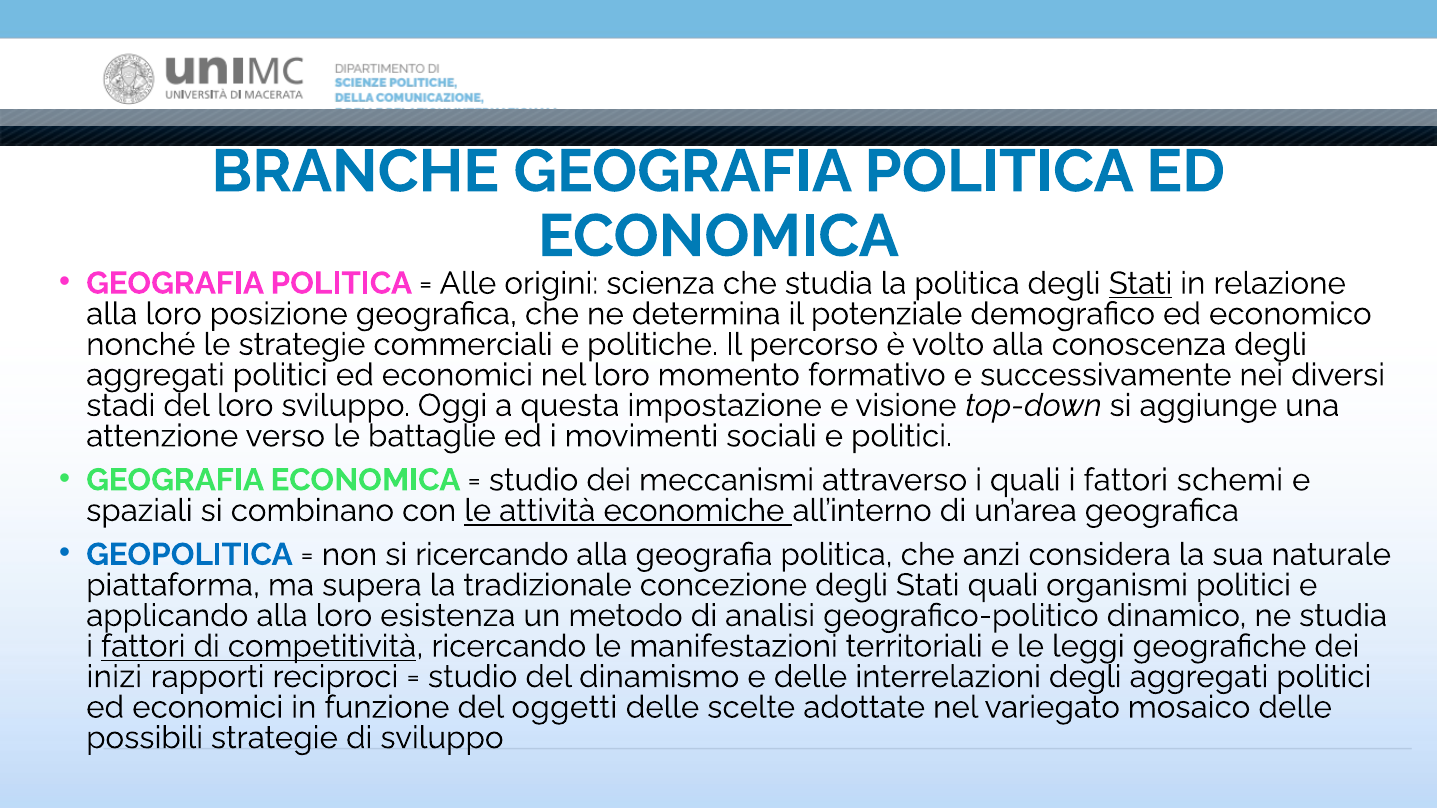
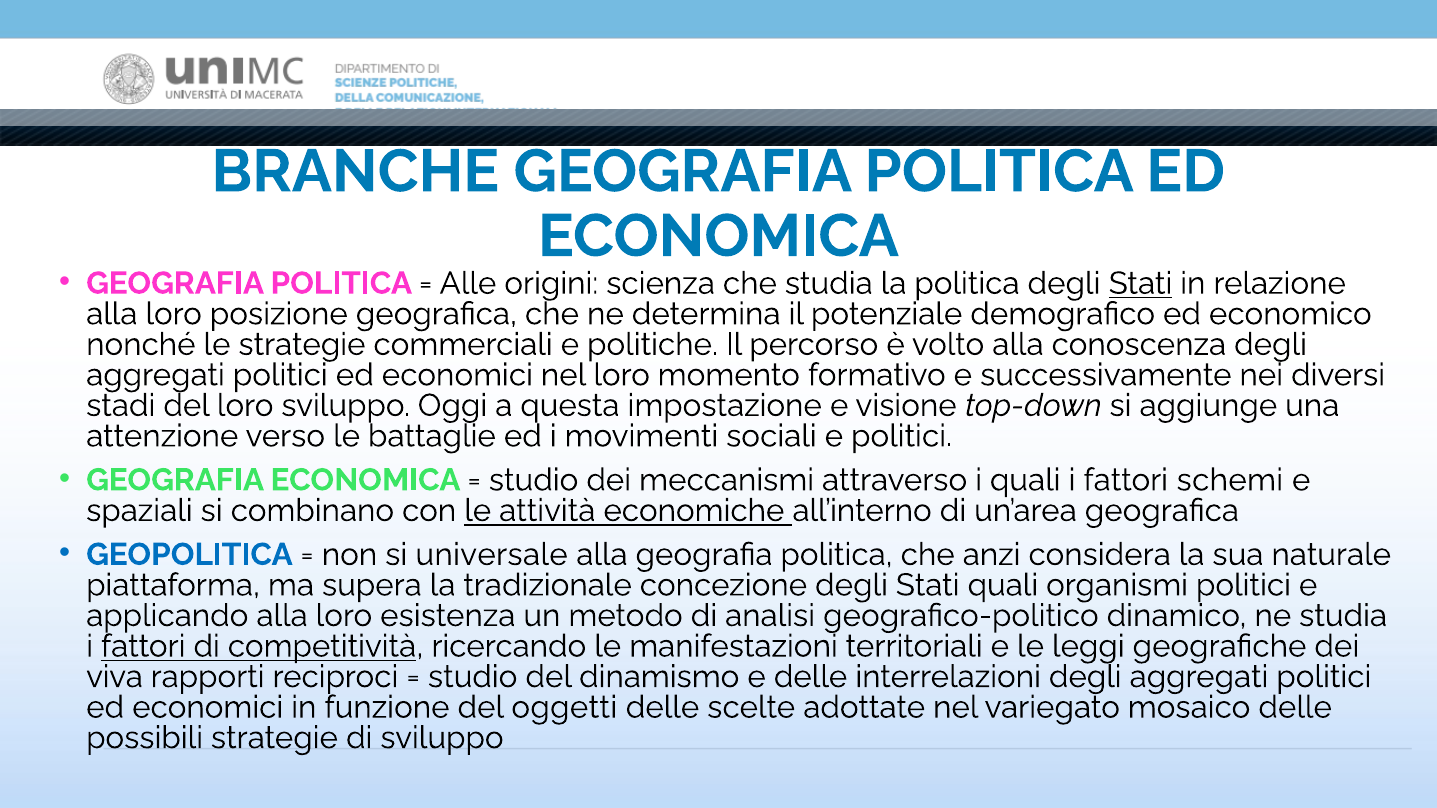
si ricercando: ricercando -> universale
inizi: inizi -> viva
